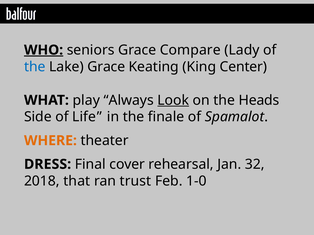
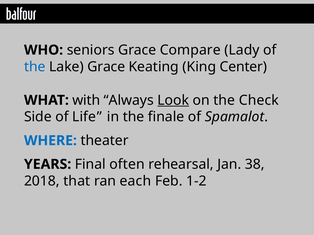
WHO underline: present -> none
play: play -> with
Heads: Heads -> Check
WHERE colour: orange -> blue
DRESS: DRESS -> YEARS
cover: cover -> often
32: 32 -> 38
trust: trust -> each
1-0: 1-0 -> 1-2
